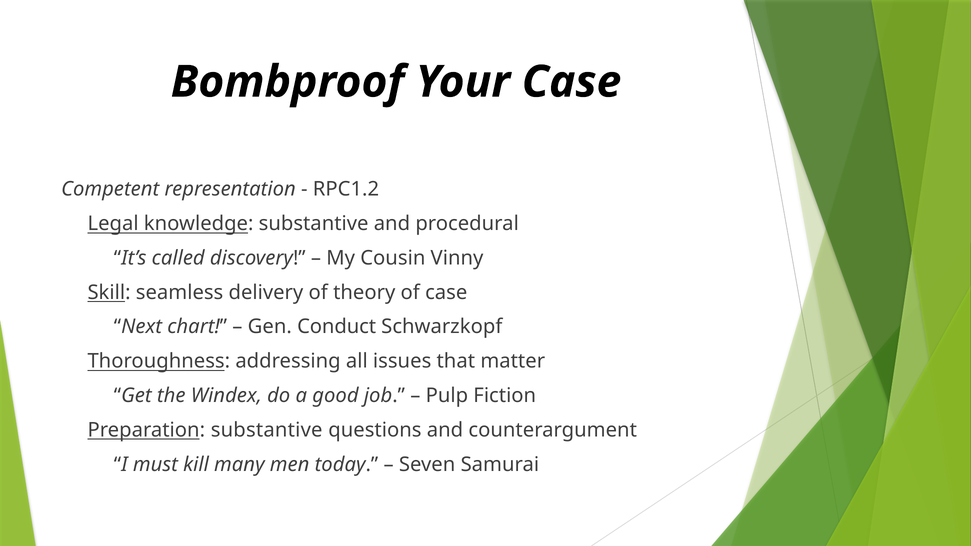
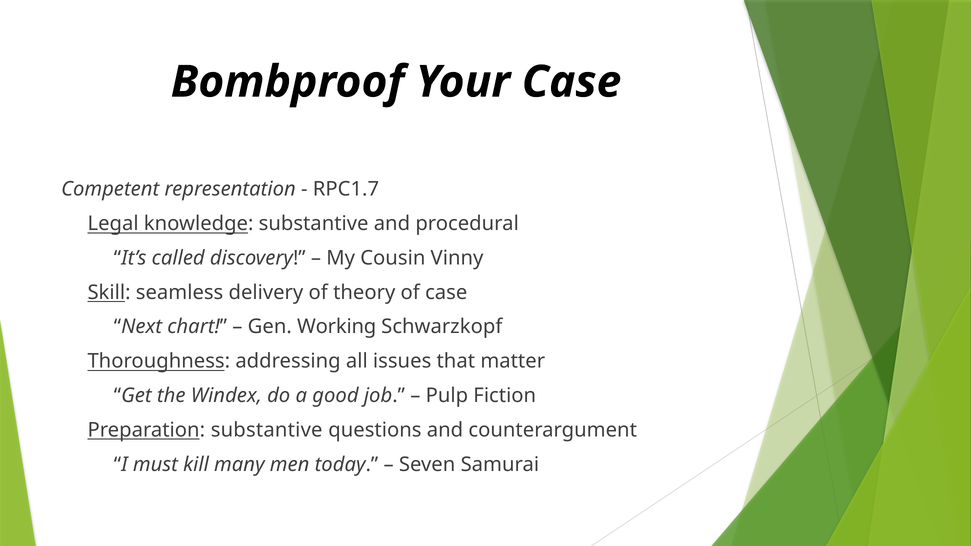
RPC1.2: RPC1.2 -> RPC1.7
Conduct: Conduct -> Working
